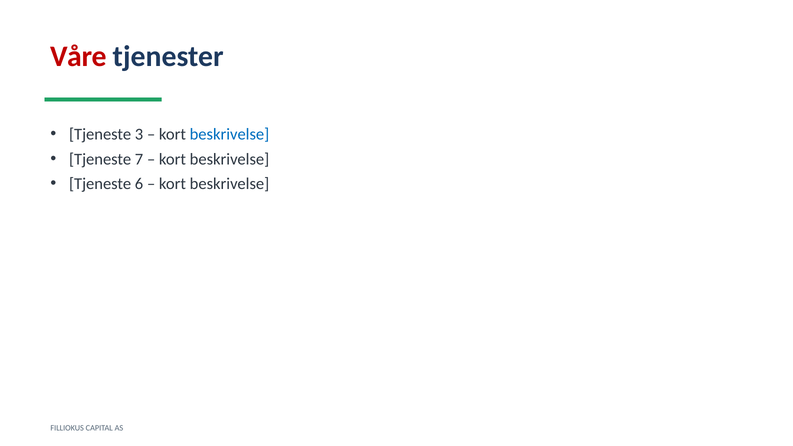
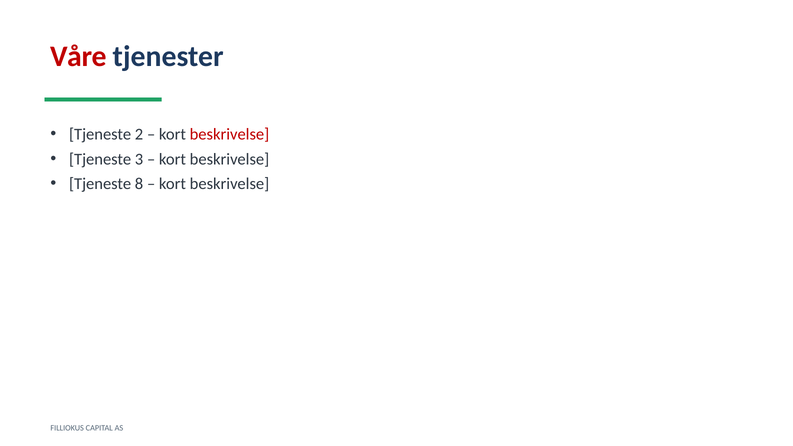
3: 3 -> 2
beskrivelse at (229, 134) colour: blue -> red
7: 7 -> 3
6: 6 -> 8
